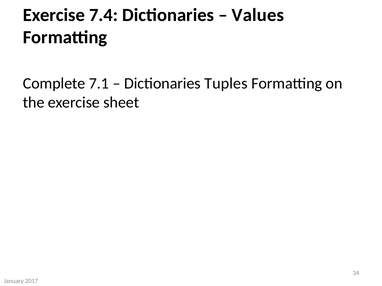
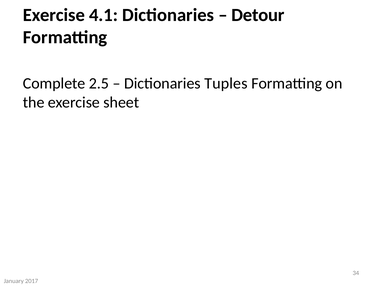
7.4: 7.4 -> 4.1
Values: Values -> Detour
7.1: 7.1 -> 2.5
